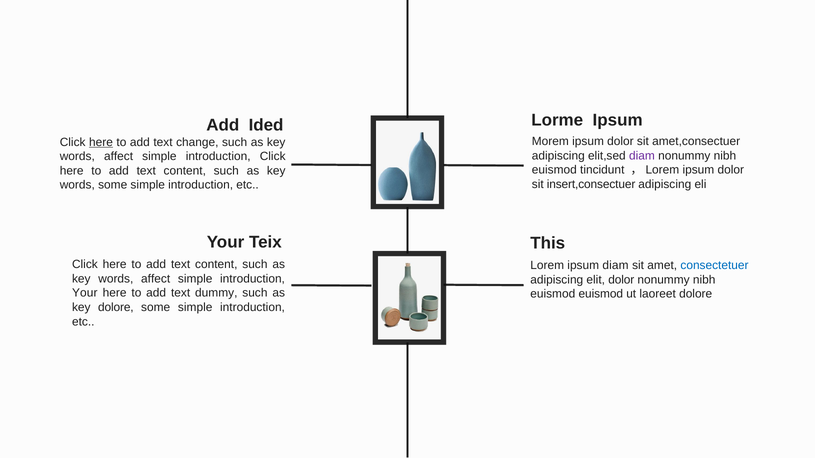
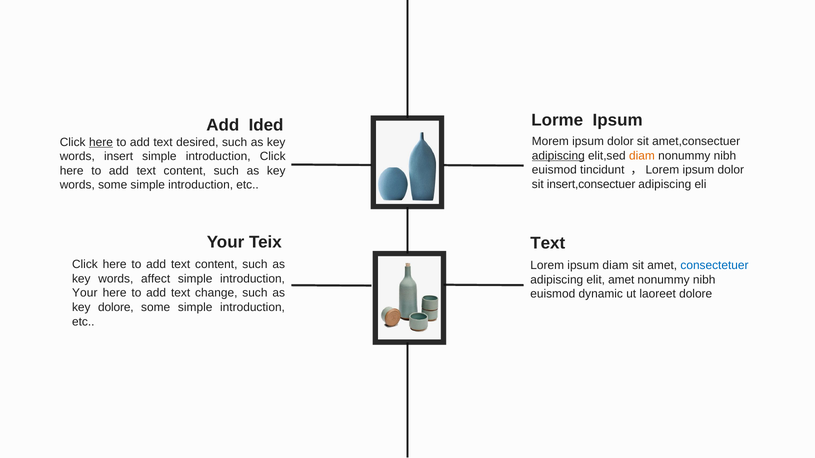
change: change -> desired
adipiscing at (558, 156) underline: none -> present
diam at (642, 156) colour: purple -> orange
affect at (119, 157): affect -> insert
This at (548, 244): This -> Text
elit dolor: dolor -> amet
dummy: dummy -> change
euismod euismod: euismod -> dynamic
